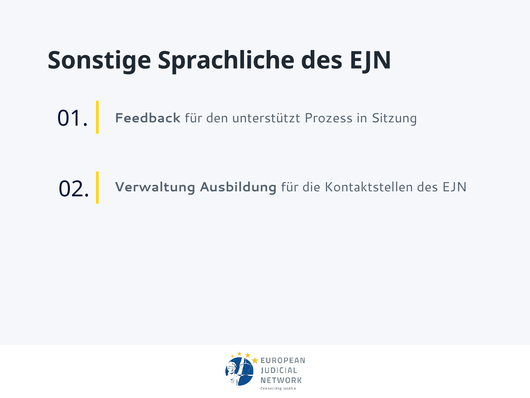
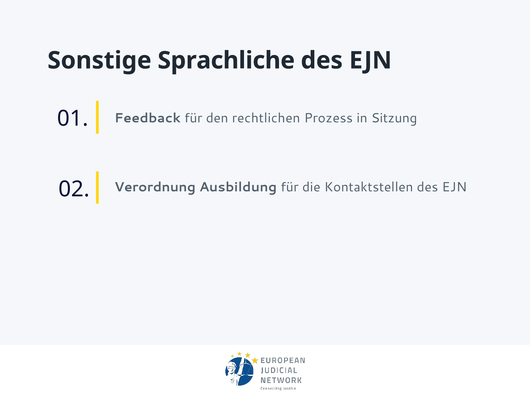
unterstützt: unterstützt -> rechtlichen
Verwaltung: Verwaltung -> Verordnung
